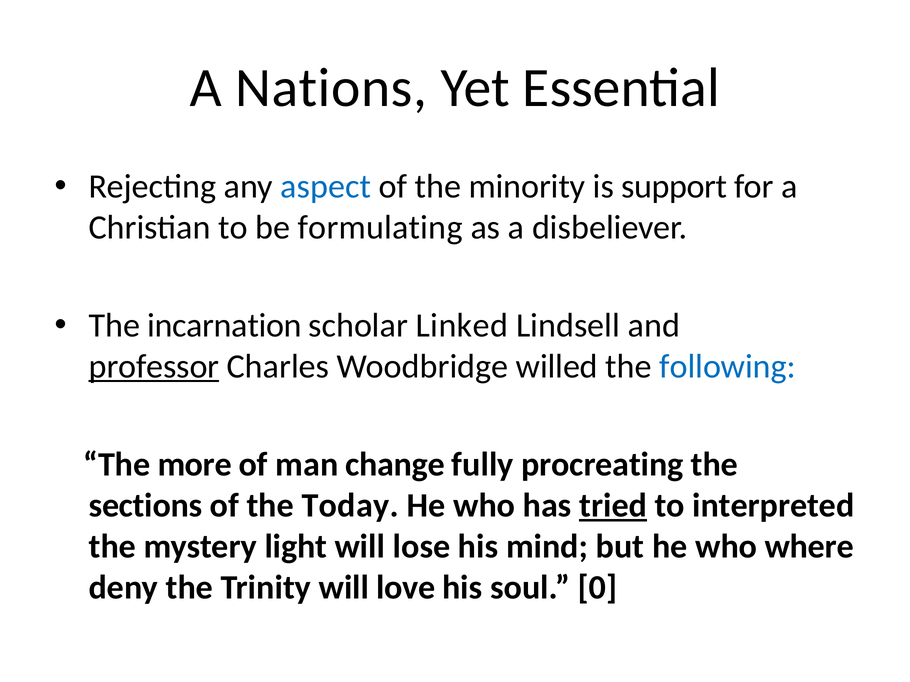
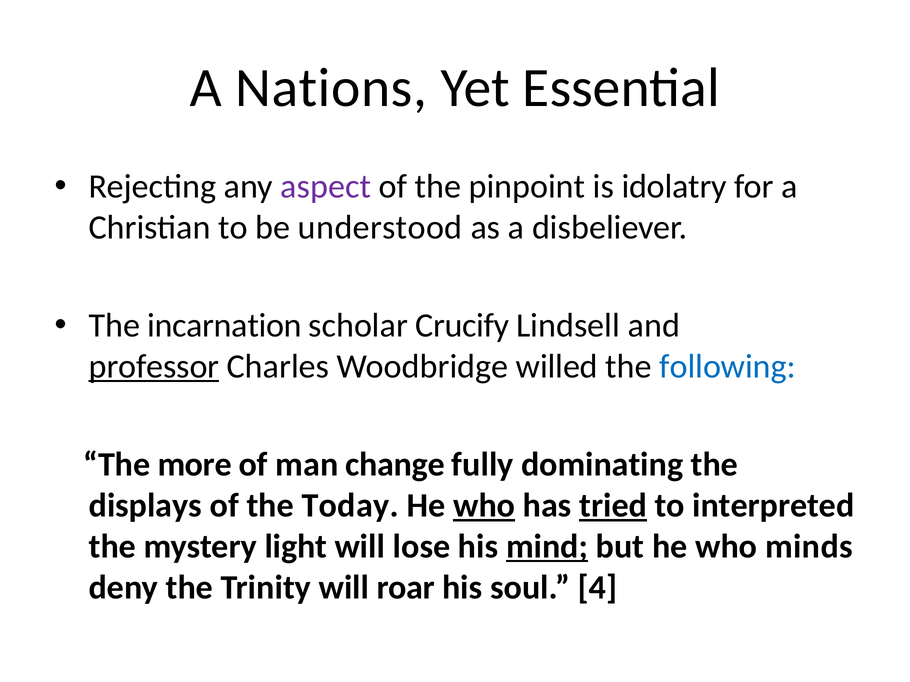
aspect colour: blue -> purple
minority: minority -> pinpoint
support: support -> idolatry
formulating: formulating -> understood
Linked: Linked -> Crucify
procreating: procreating -> dominating
sections: sections -> displays
who at (484, 506) underline: none -> present
mind underline: none -> present
where: where -> minds
love: love -> roar
0: 0 -> 4
